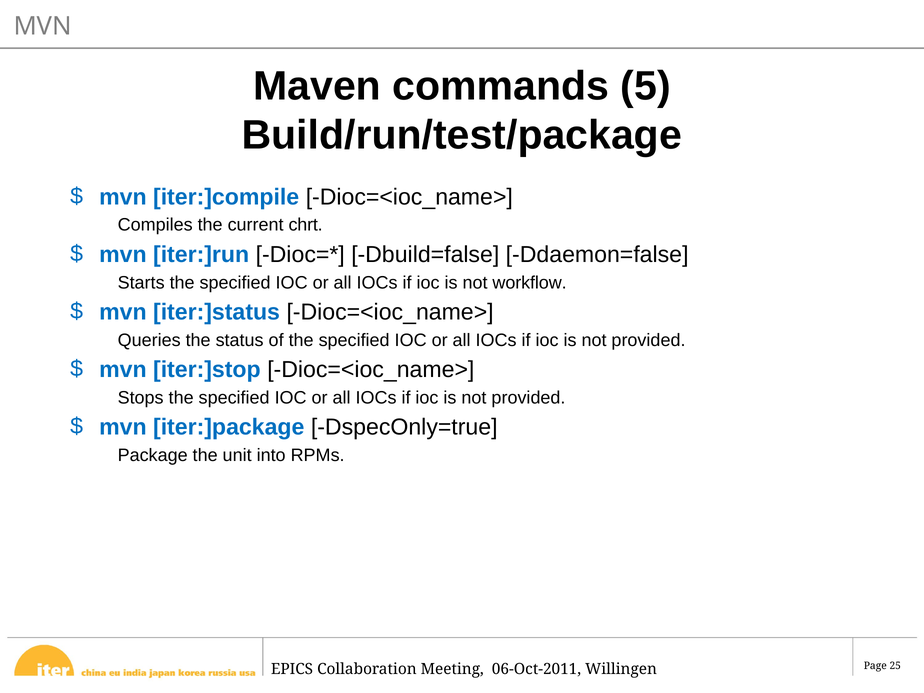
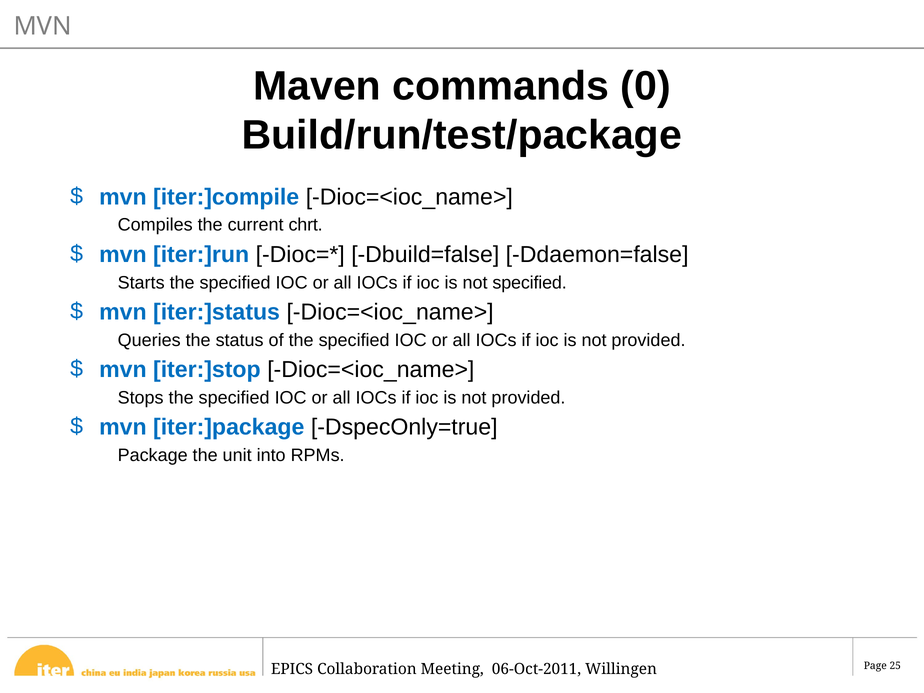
5: 5 -> 0
not workflow: workflow -> specified
